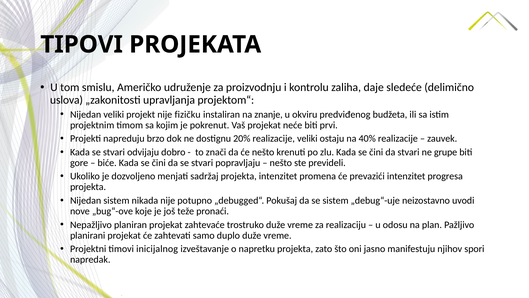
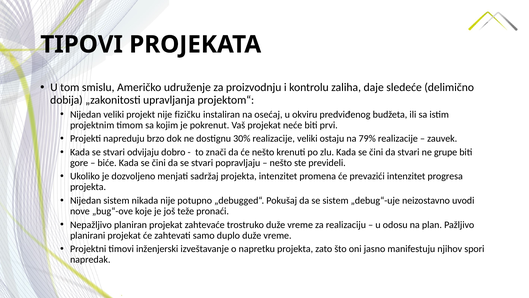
uslova: uslova -> dobija
znanje: znanje -> osećaj
20%: 20% -> 30%
40%: 40% -> 79%
inicijalnog: inicijalnog -> inženjerski
